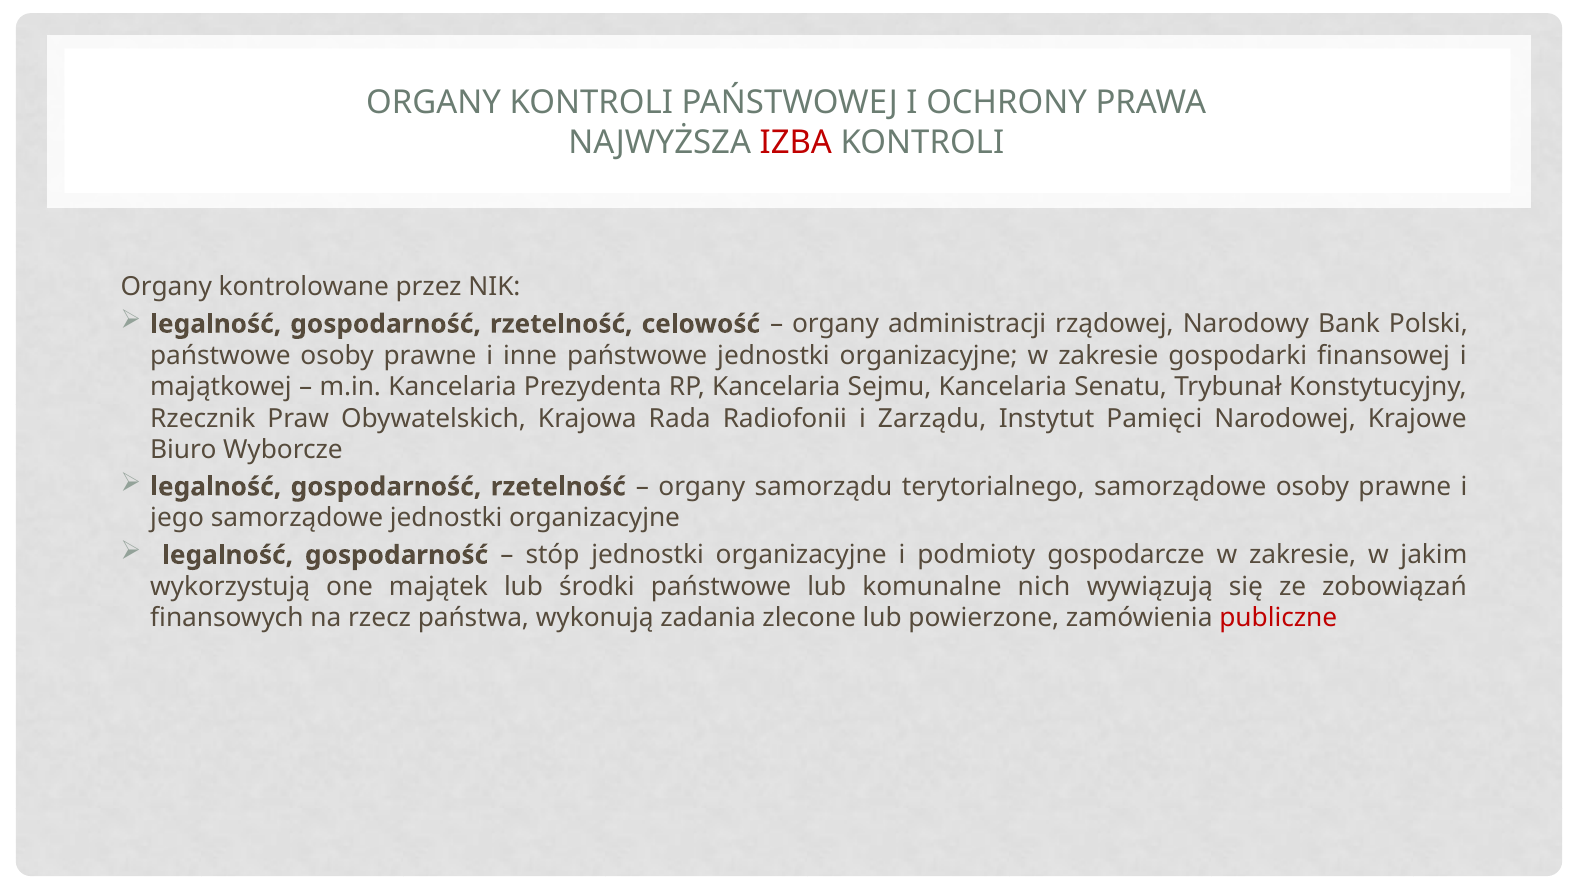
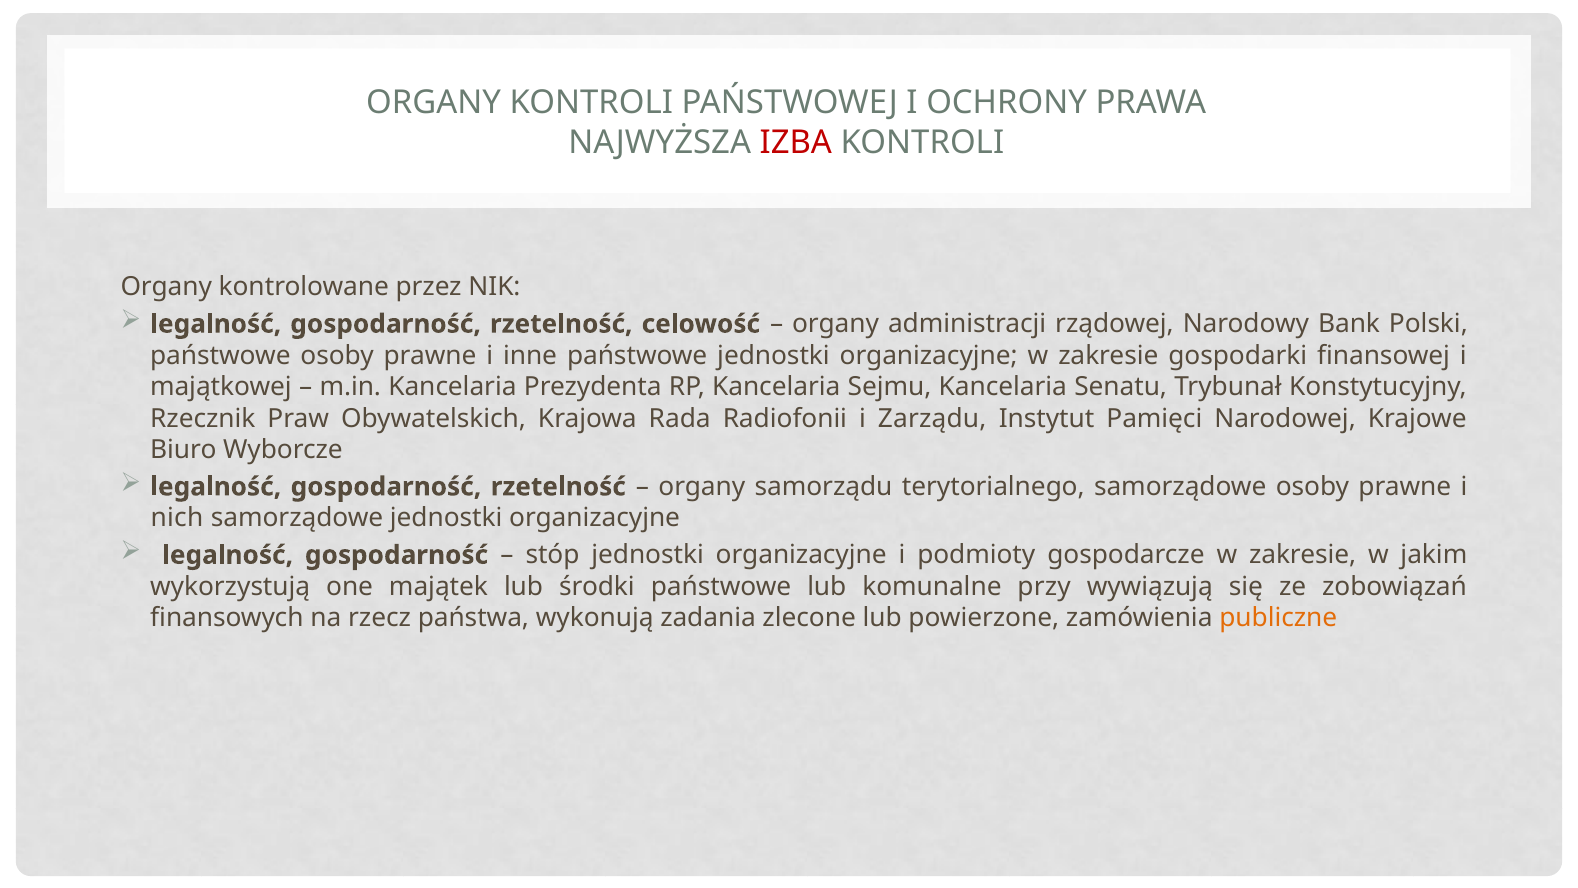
jego: jego -> nich
nich: nich -> przy
publiczne colour: red -> orange
